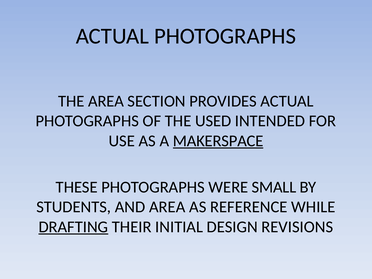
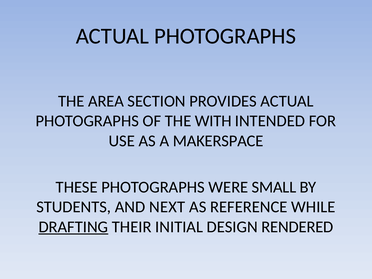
USED: USED -> WITH
MAKERSPACE underline: present -> none
AND AREA: AREA -> NEXT
REVISIONS: REVISIONS -> RENDERED
